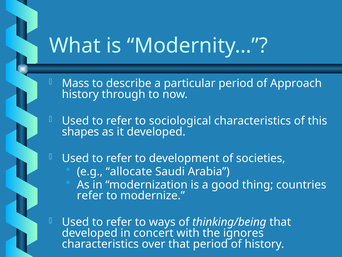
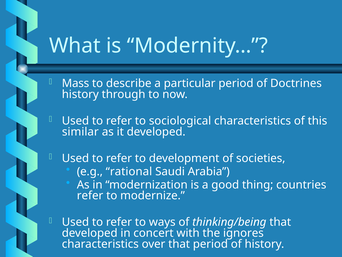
Approach: Approach -> Doctrines
shapes: shapes -> similar
allocate: allocate -> rational
